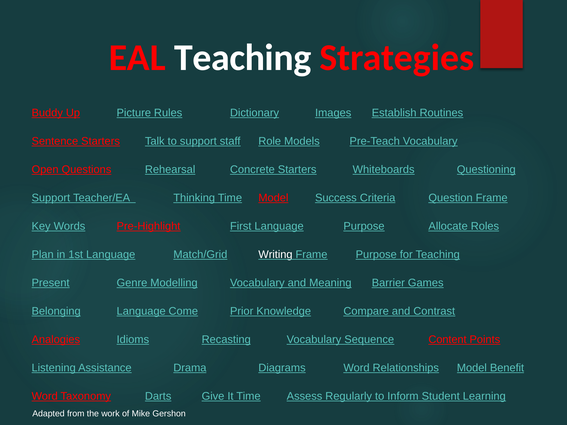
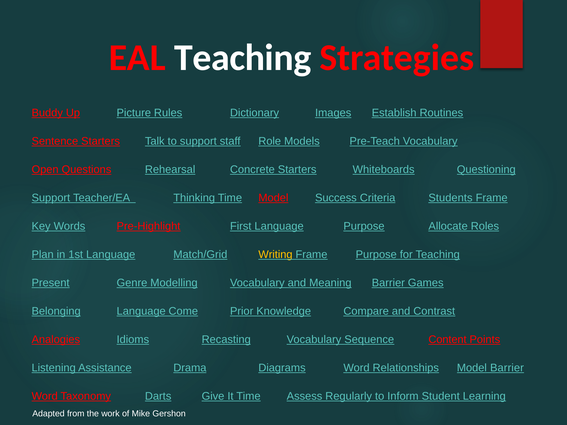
Question: Question -> Students
Writing colour: white -> yellow
Model Benefit: Benefit -> Barrier
